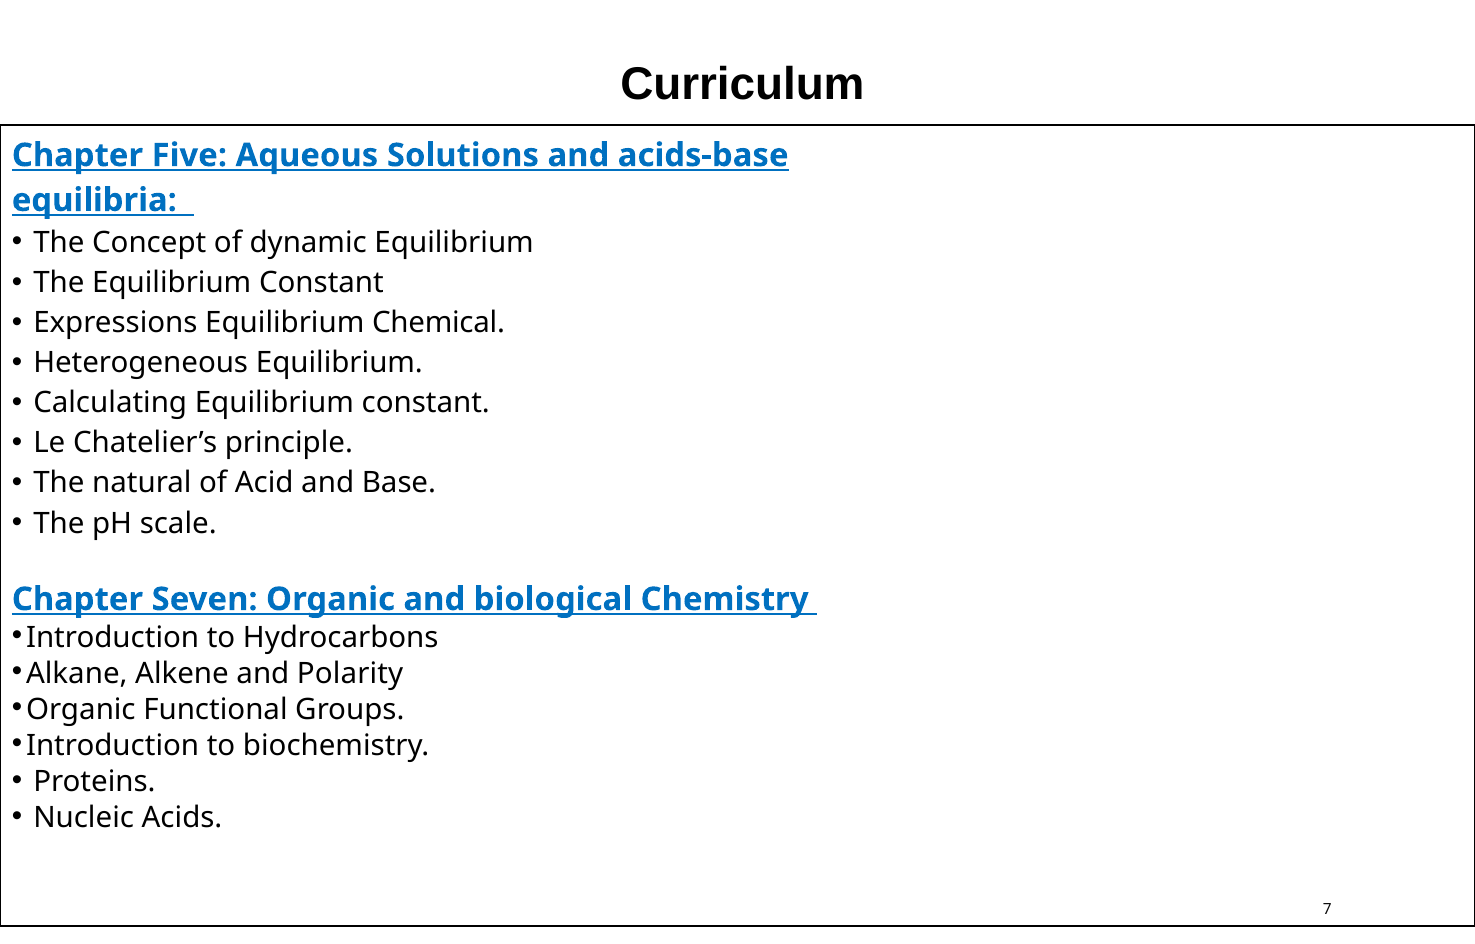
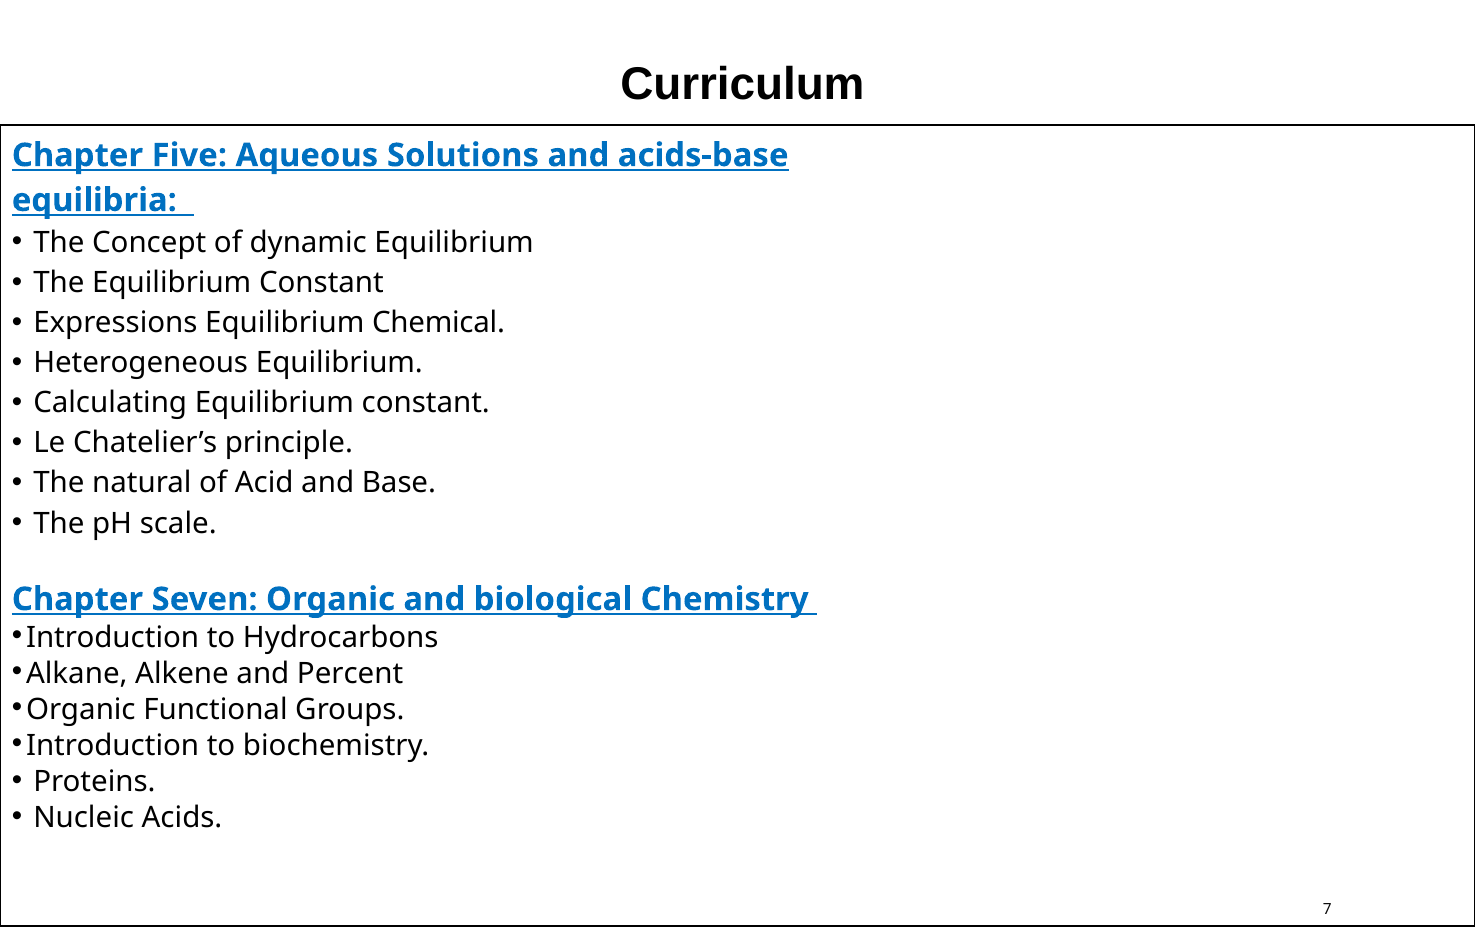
Polarity: Polarity -> Percent
